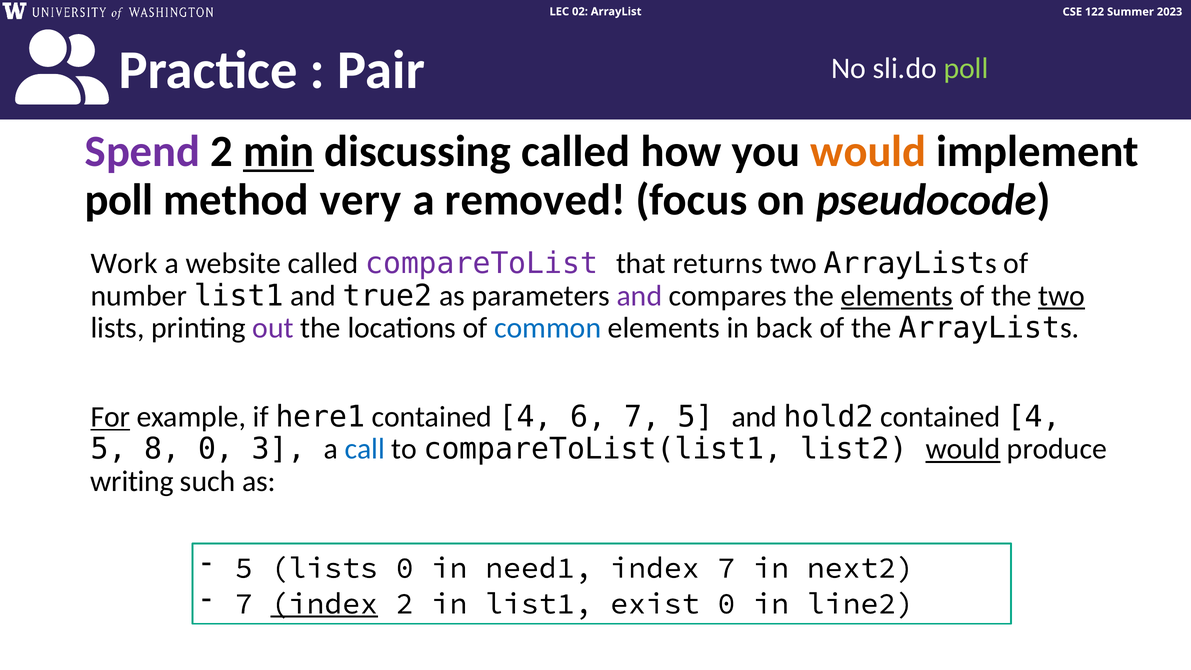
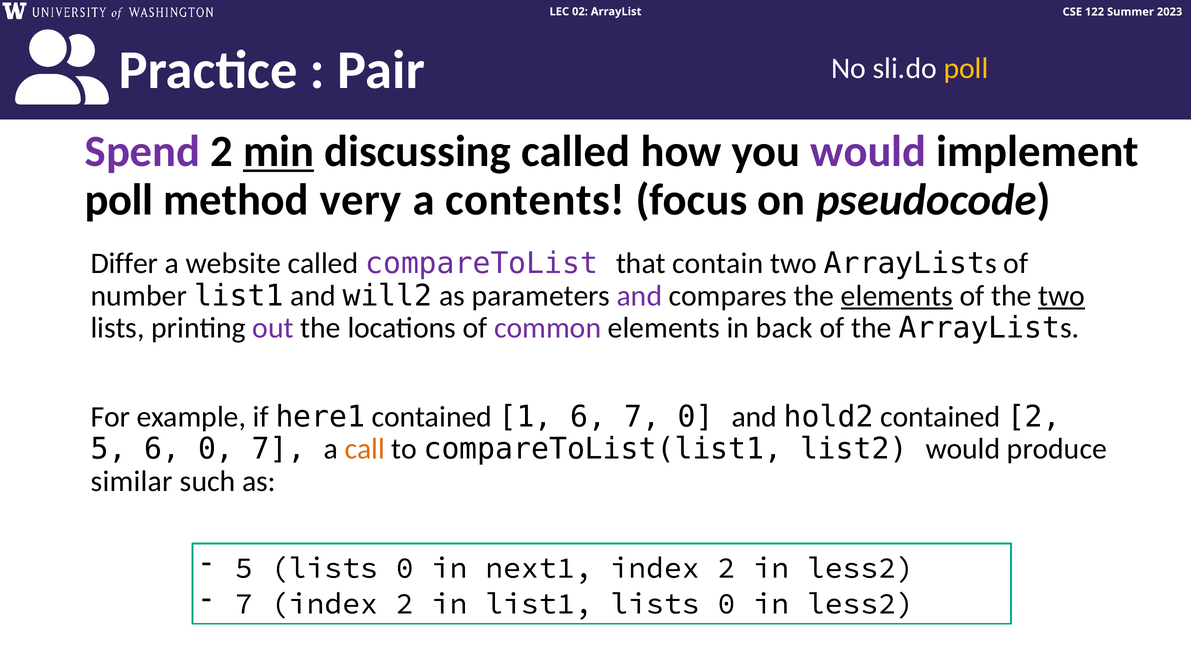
poll at (966, 68) colour: light green -> yellow
would at (868, 151) colour: orange -> purple
removed: removed -> contents
Work: Work -> Differ
returns: returns -> contain
true2: true2 -> will2
common colour: blue -> purple
For underline: present -> none
4 at (526, 417): 4 -> 1
7 5: 5 -> 0
4 at (1034, 417): 4 -> 2
5 8: 8 -> 6
0 3: 3 -> 7
call colour: blue -> orange
would at (963, 449) underline: present -> none
writing: writing -> similar
need1: need1 -> next1
7 at (726, 568): 7 -> 2
next2 at (860, 568): next2 -> less2
index at (324, 604) underline: present -> none
list1 exist: exist -> lists
0 in line2: line2 -> less2
